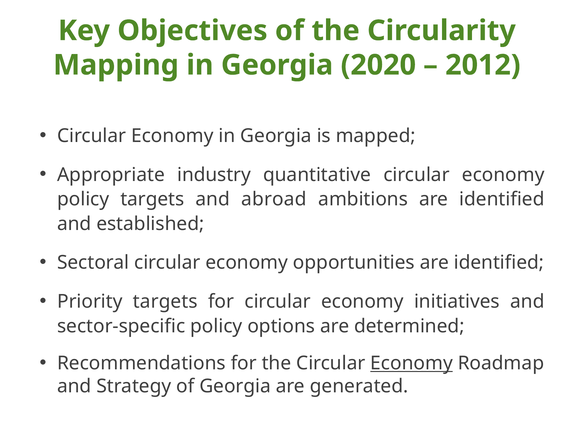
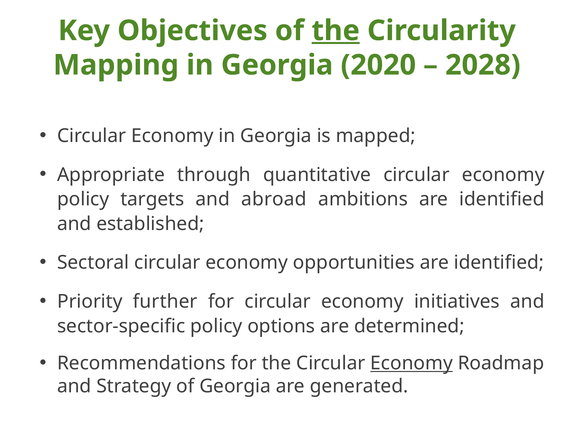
the at (336, 31) underline: none -> present
2012: 2012 -> 2028
industry: industry -> through
Priority targets: targets -> further
